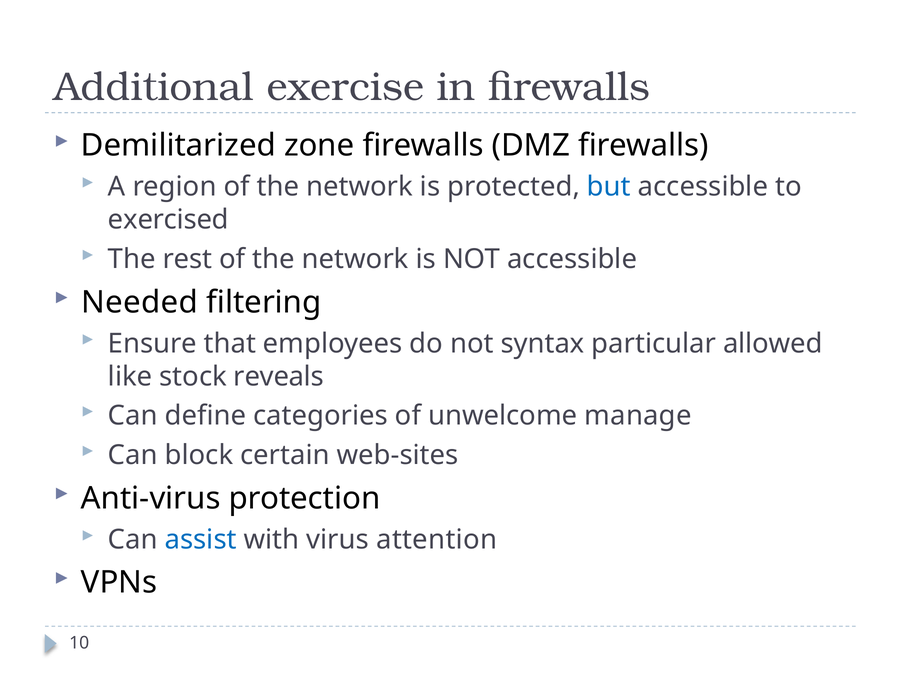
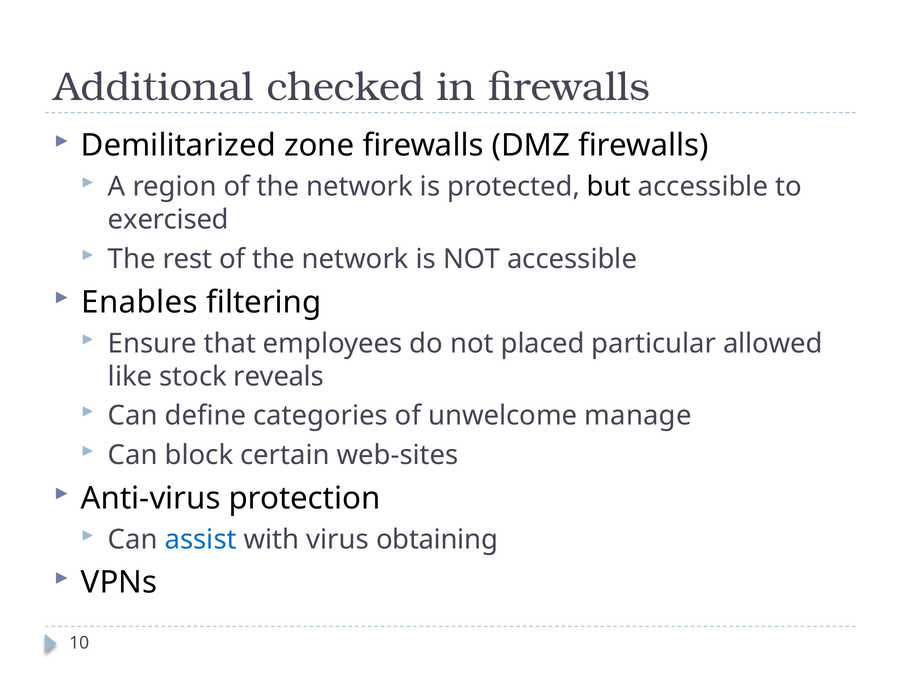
exercise: exercise -> checked
but colour: blue -> black
Needed: Needed -> Enables
syntax: syntax -> placed
attention: attention -> obtaining
